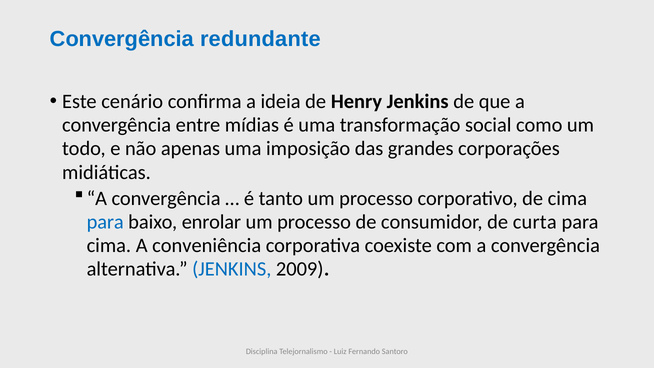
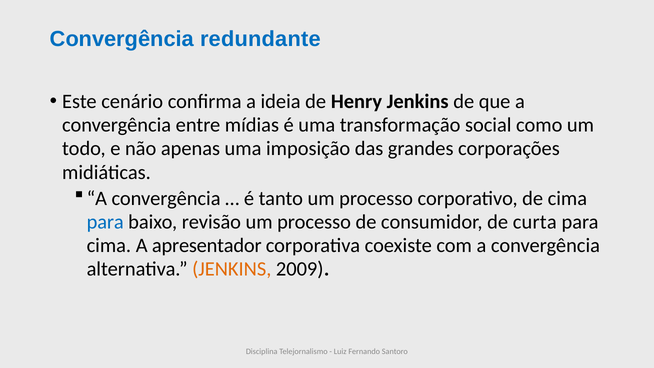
enrolar: enrolar -> revisão
conveniência: conveniência -> apresentador
JENKINS at (232, 269) colour: blue -> orange
